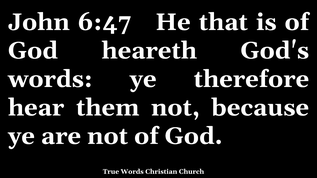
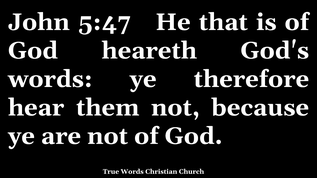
6:47: 6:47 -> 5:47
